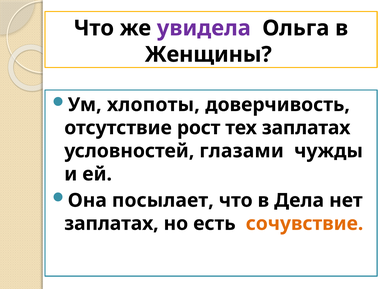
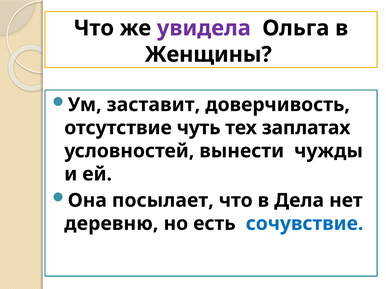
хлопоты: хлопоты -> заставит
рост: рост -> чуть
глазами: глазами -> вынести
заплатах at (111, 224): заплатах -> деревню
сочувствие colour: orange -> blue
